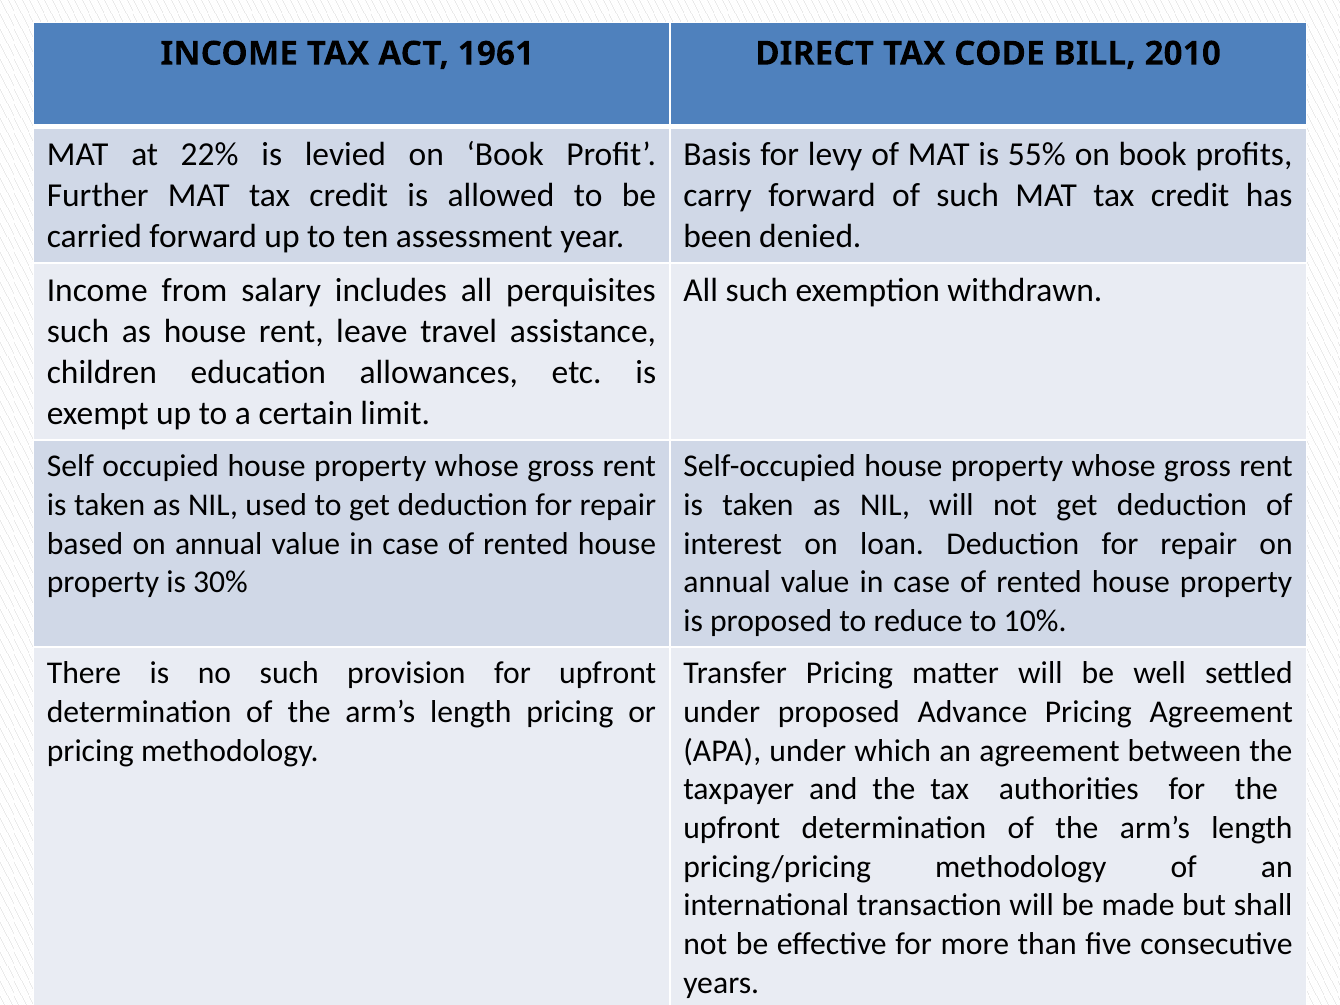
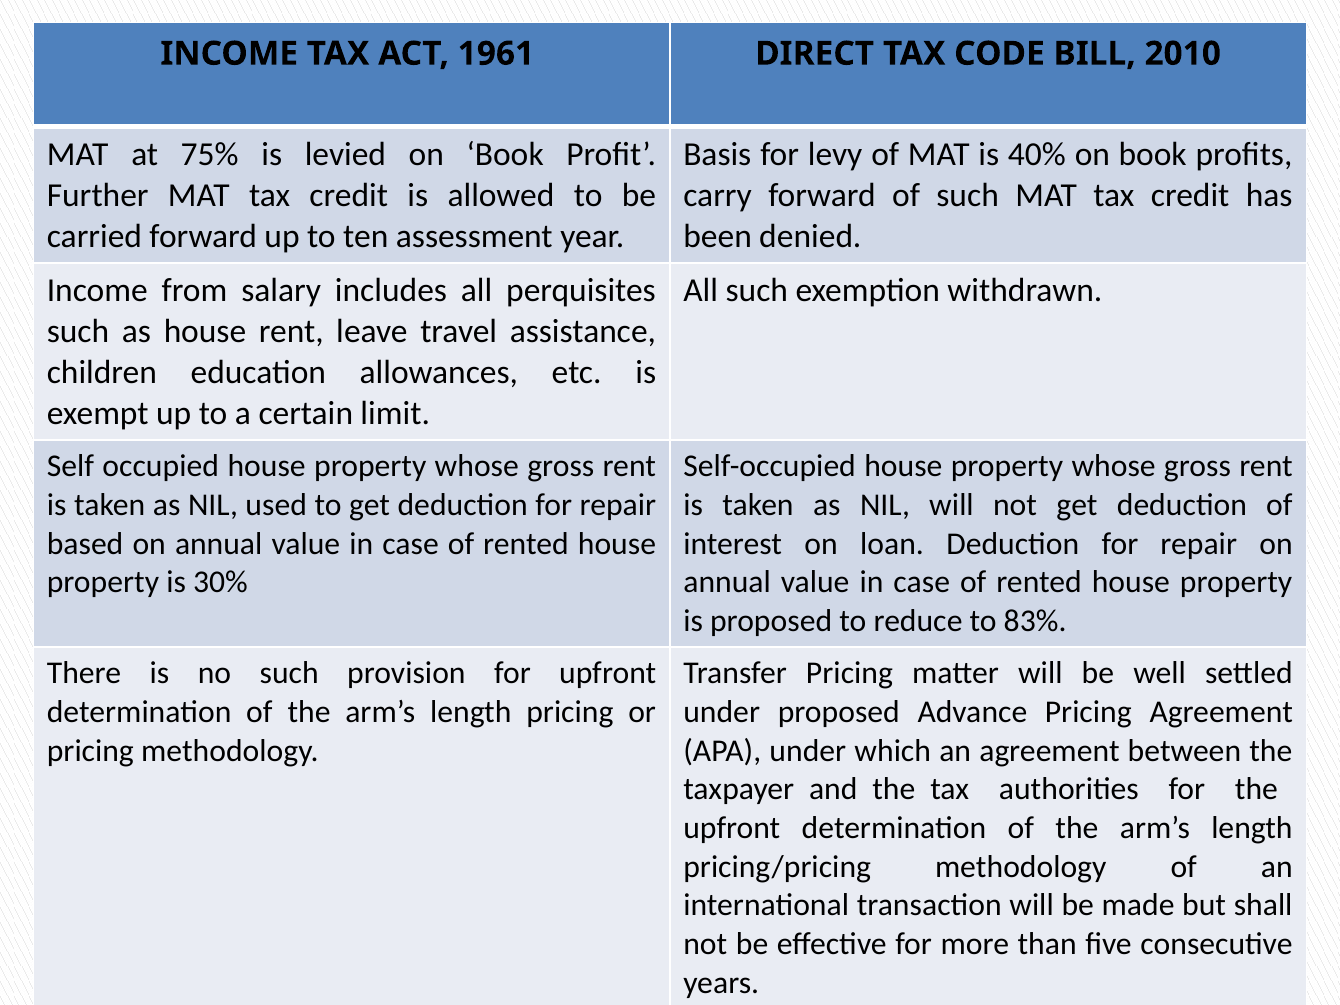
22%: 22% -> 75%
55%: 55% -> 40%
10%: 10% -> 83%
